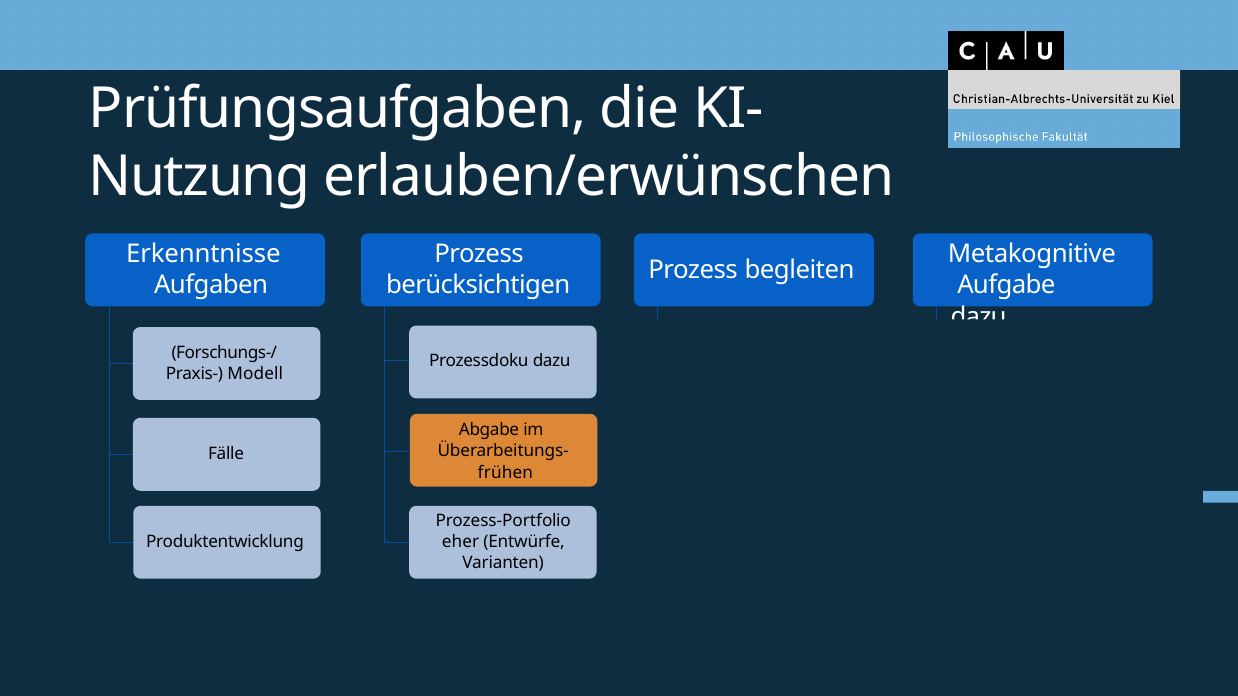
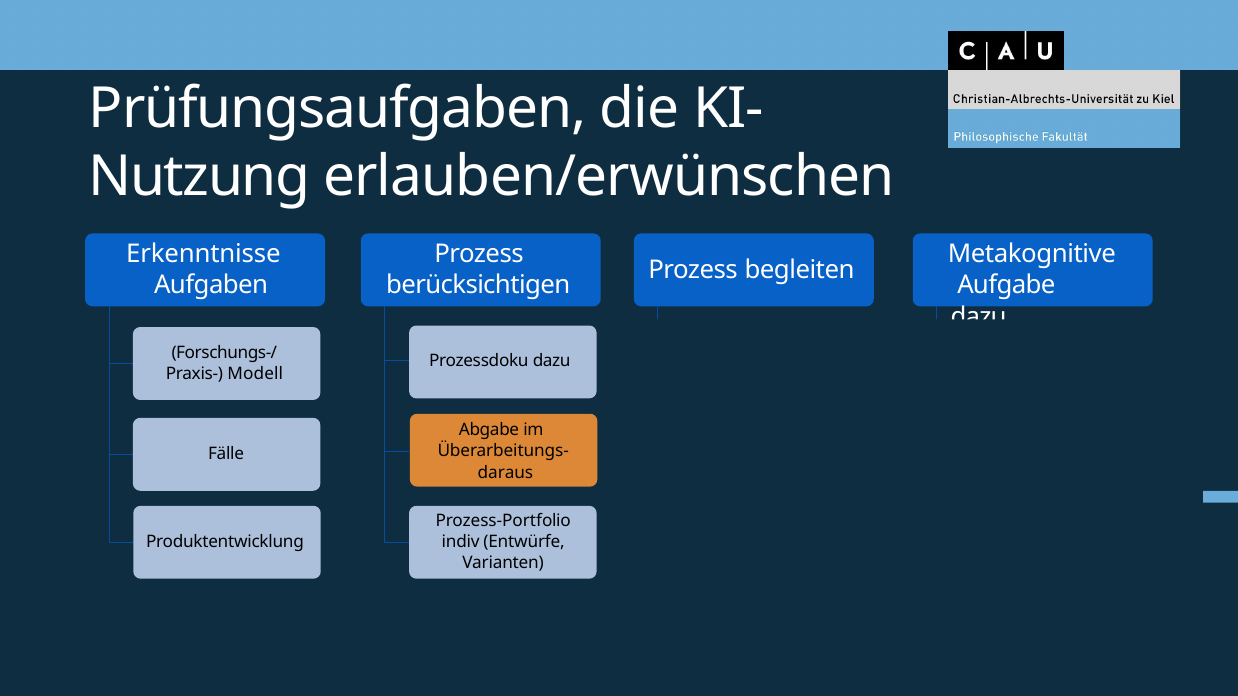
frühen: frühen -> daraus
eher: eher -> indiv
